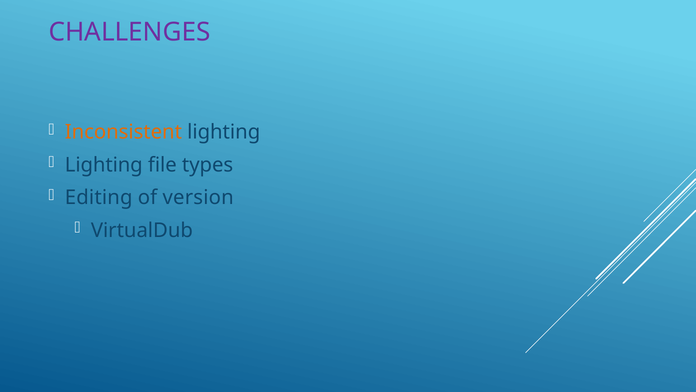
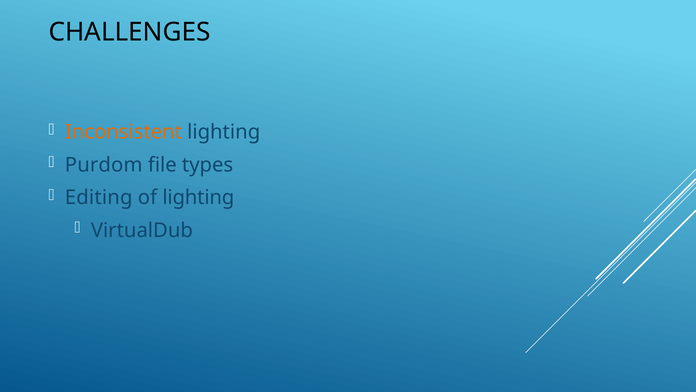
CHALLENGES colour: purple -> black
Lighting at (104, 165): Lighting -> Purdom
of version: version -> lighting
